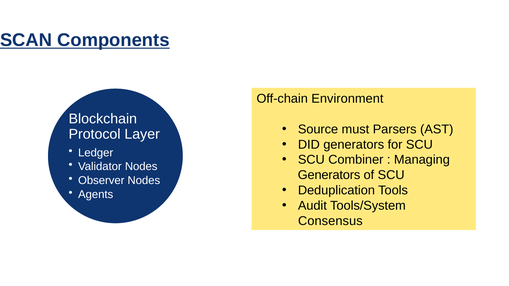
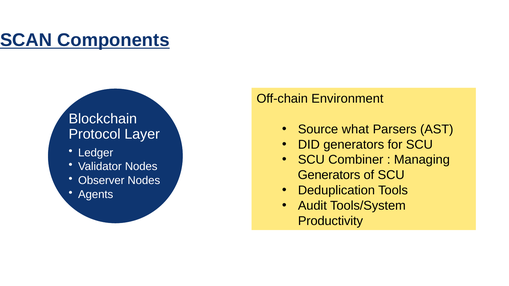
must: must -> what
Consensus: Consensus -> Productivity
